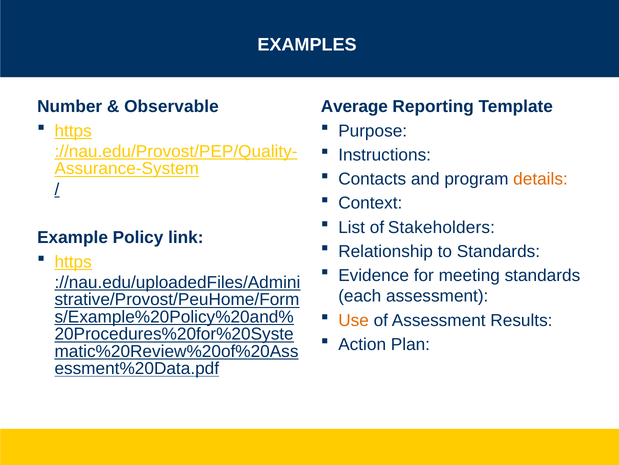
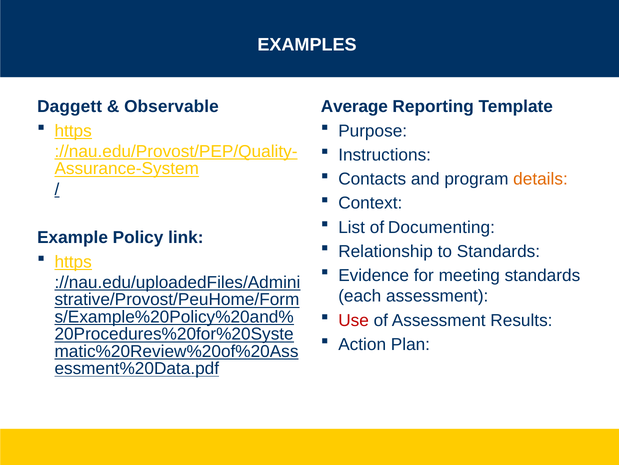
Number: Number -> Daggett
Stakeholders: Stakeholders -> Documenting
Use colour: orange -> red
